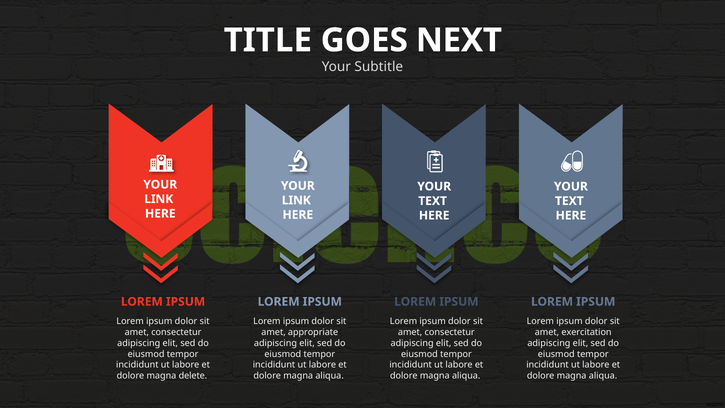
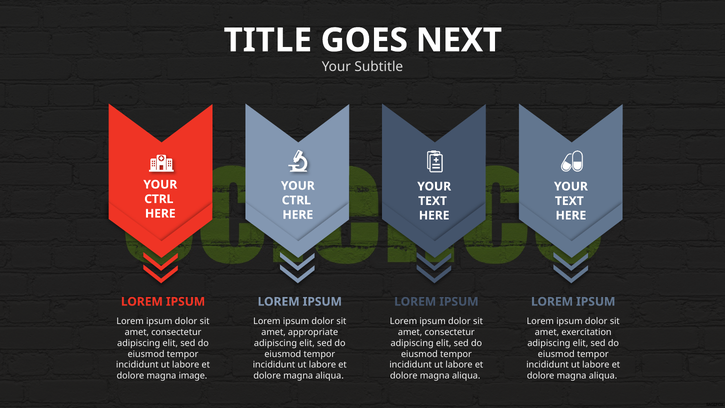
LINK at (159, 199): LINK -> CTRL
LINK at (296, 200): LINK -> CTRL
delete: delete -> image
